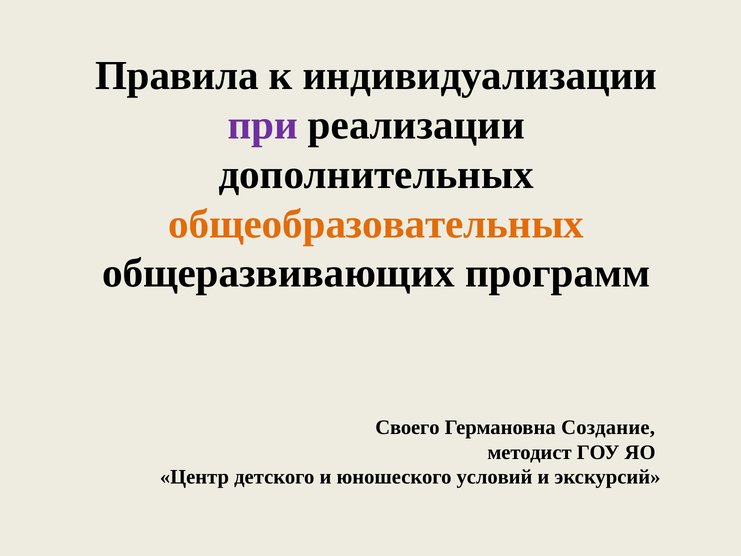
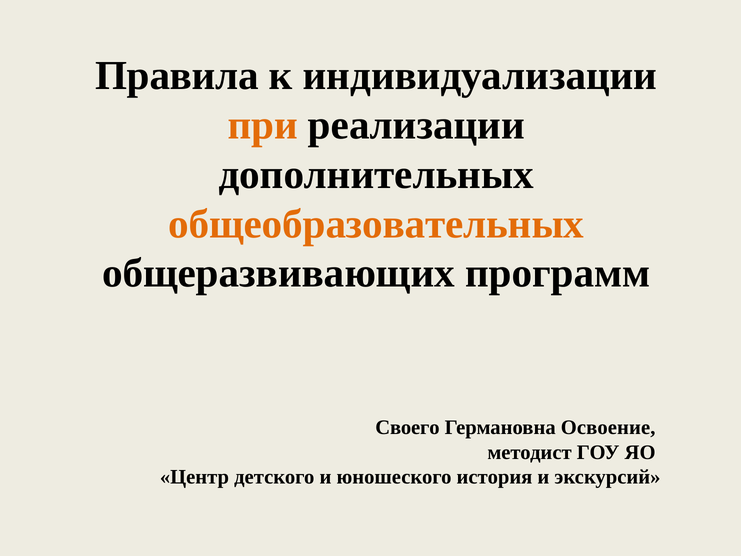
при colour: purple -> orange
Создание: Создание -> Освоение
условий: условий -> история
